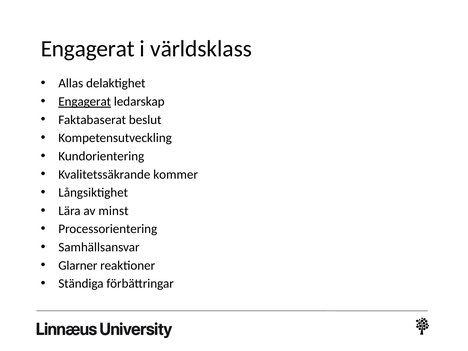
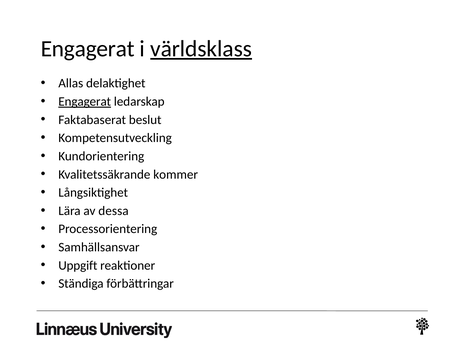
världsklass underline: none -> present
minst: minst -> dessa
Glarner: Glarner -> Uppgift
